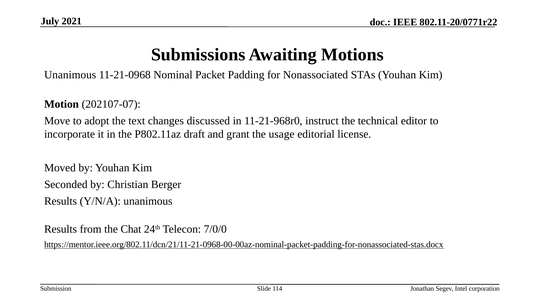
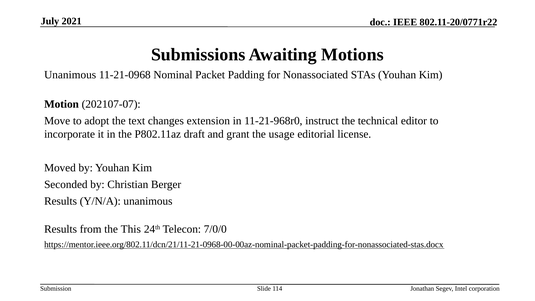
discussed: discussed -> extension
Chat: Chat -> This
